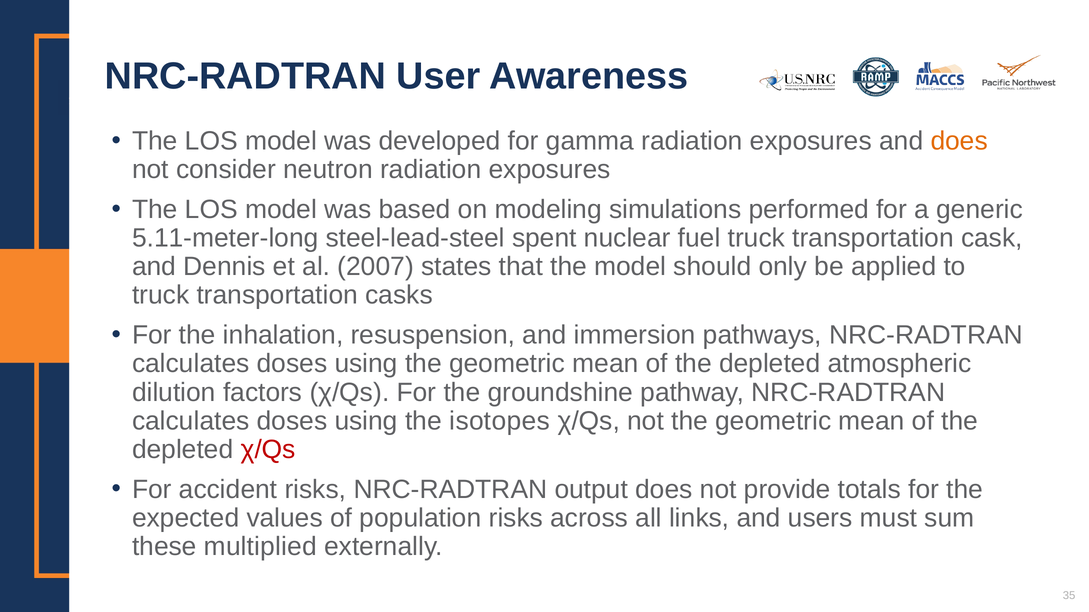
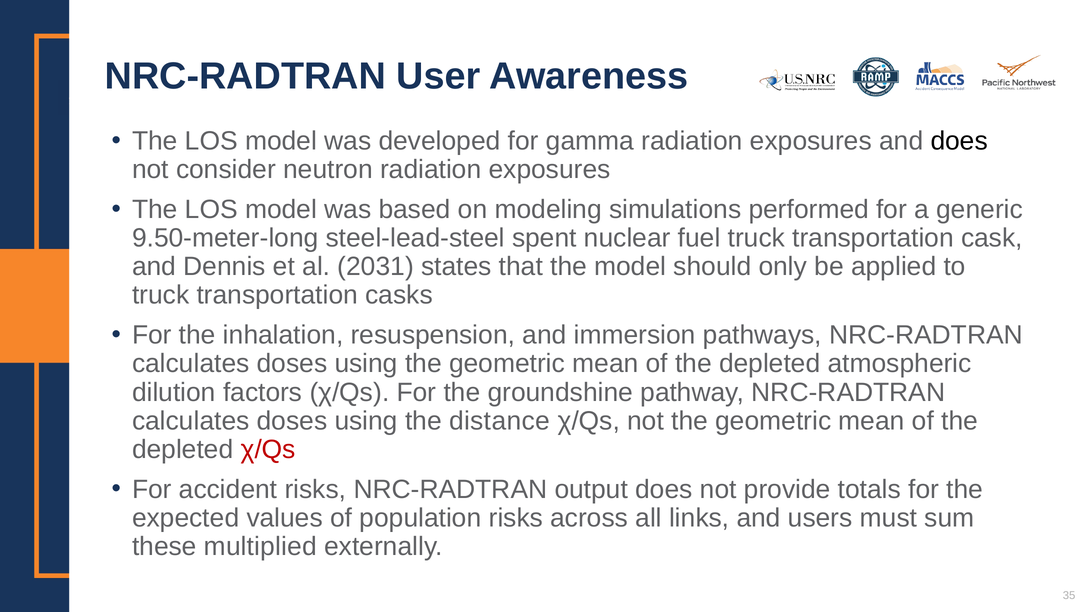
does at (959, 141) colour: orange -> black
5.11-meter-long: 5.11-meter-long -> 9.50-meter-long
2007: 2007 -> 2031
isotopes: isotopes -> distance
